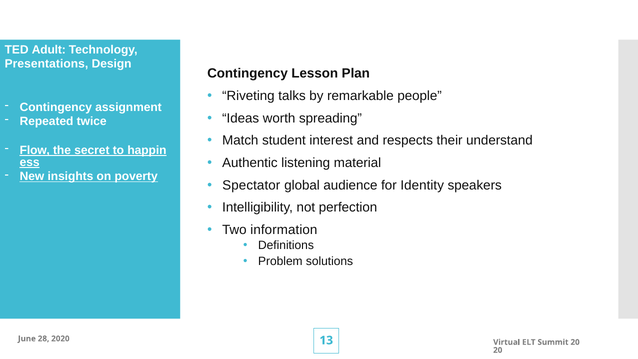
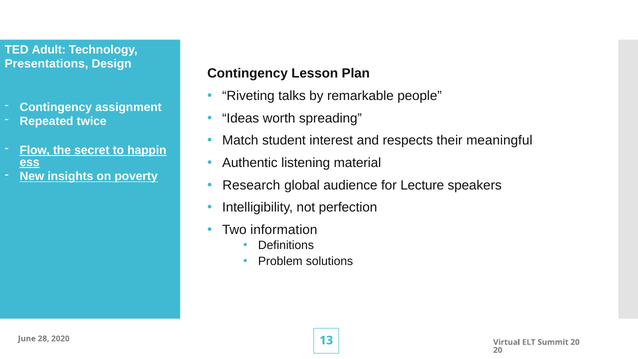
understand: understand -> meaningful
Spectator: Spectator -> Research
Identity: Identity -> Lecture
